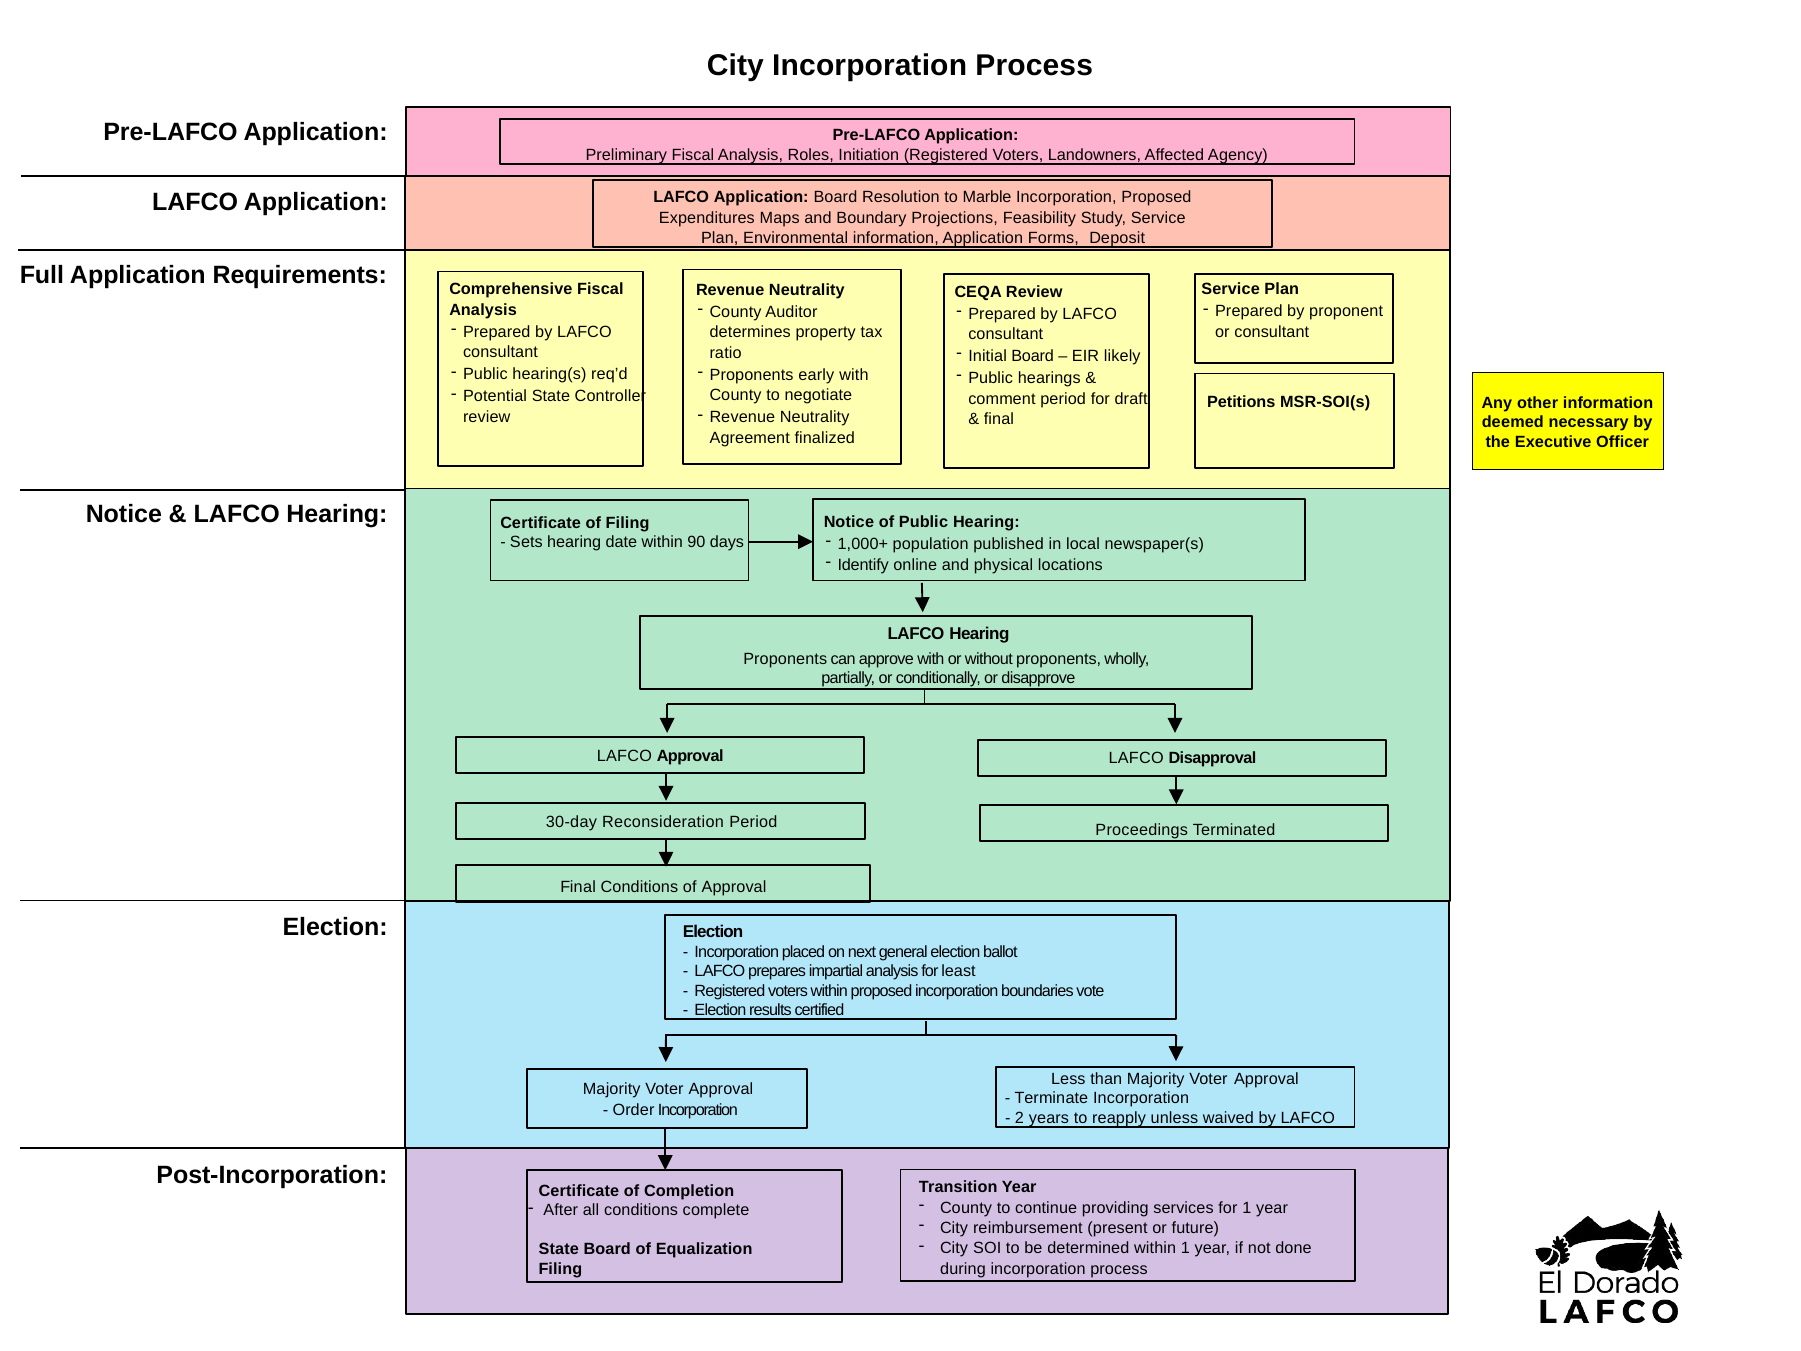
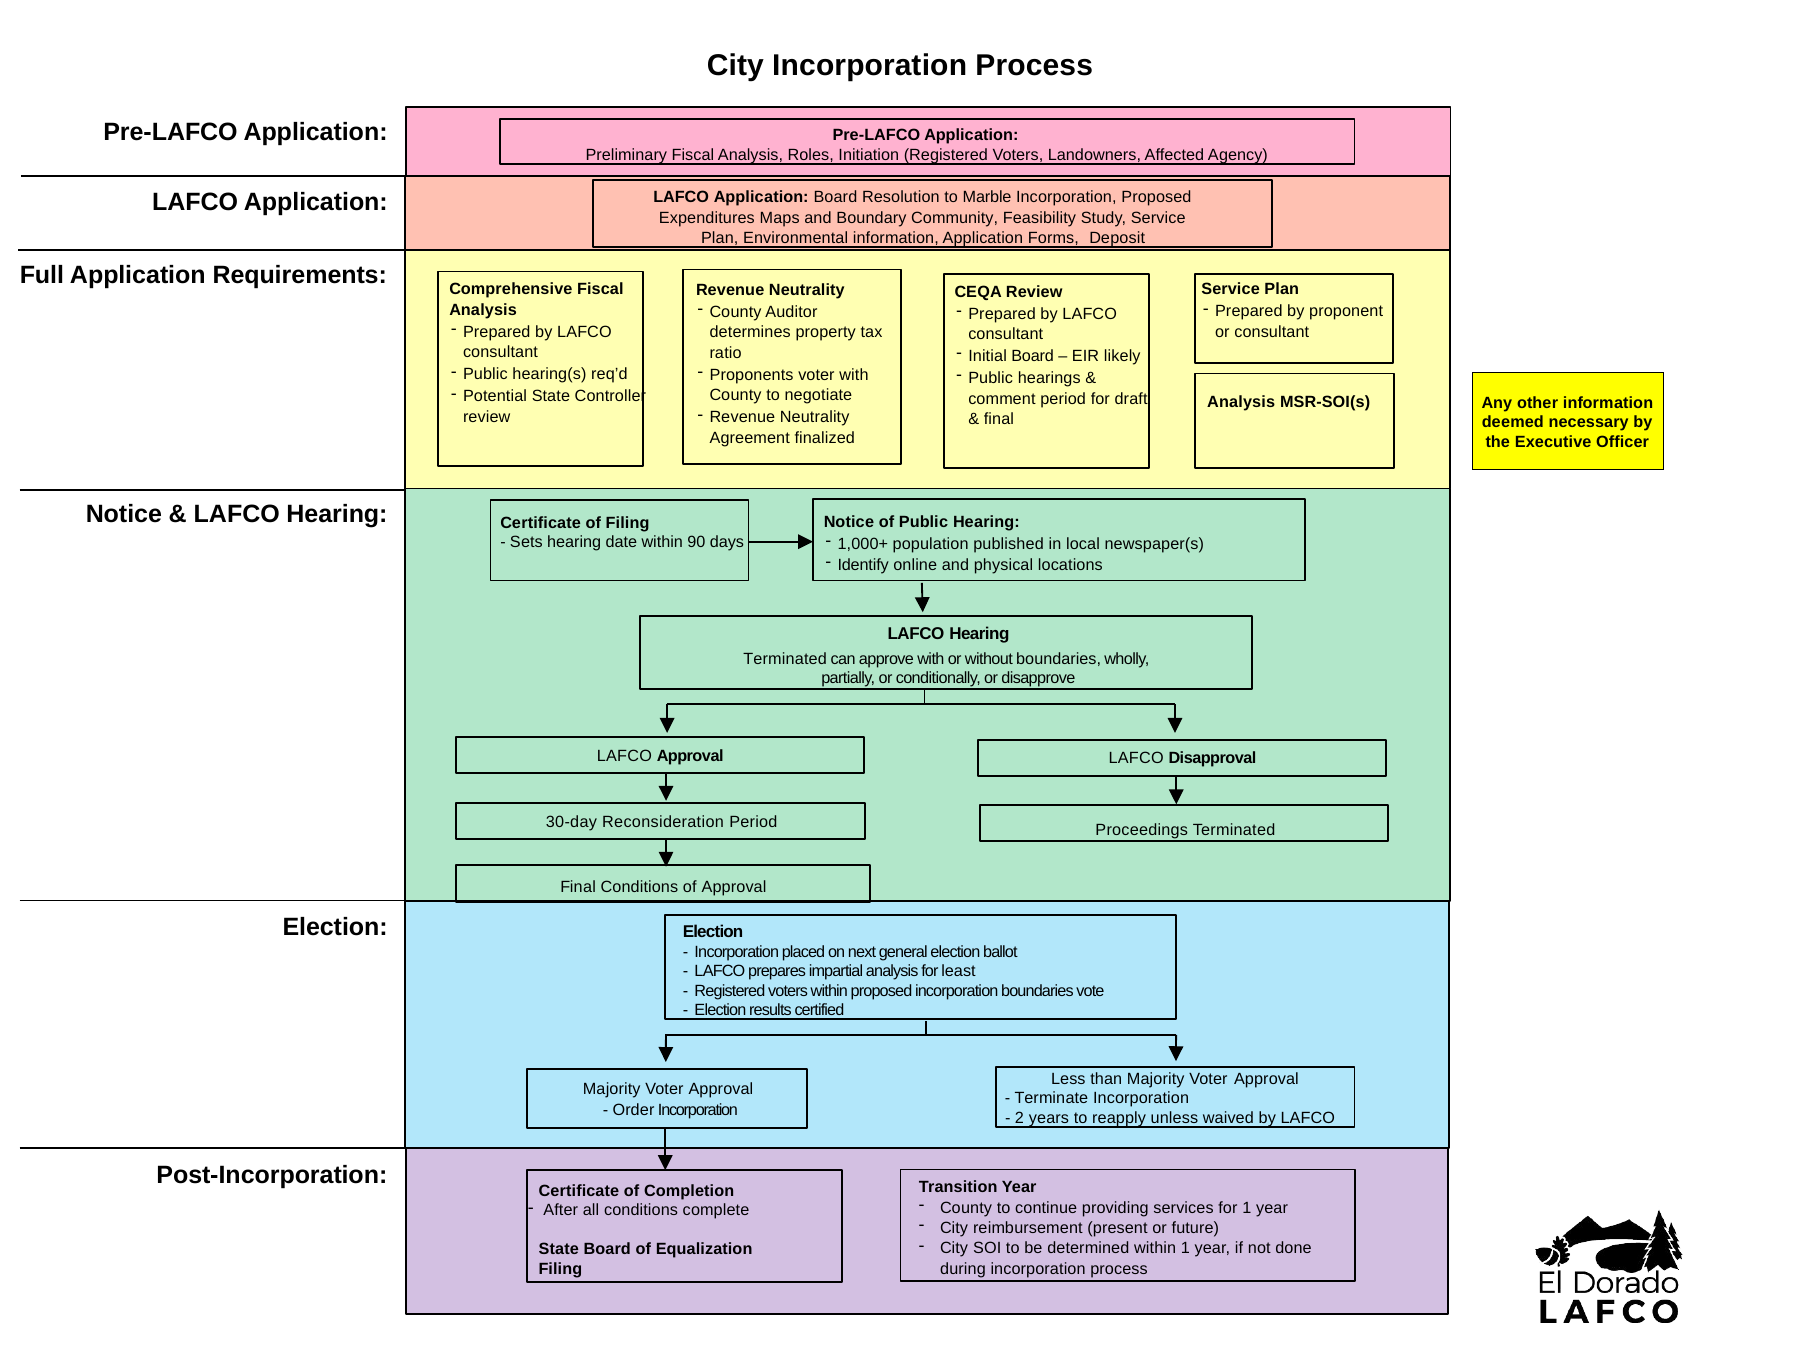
Projections: Projections -> Community
Proponents early: early -> voter
Petitions at (1241, 402): Petitions -> Analysis
Proponents at (785, 659): Proponents -> Terminated
without proponents: proponents -> boundaries
